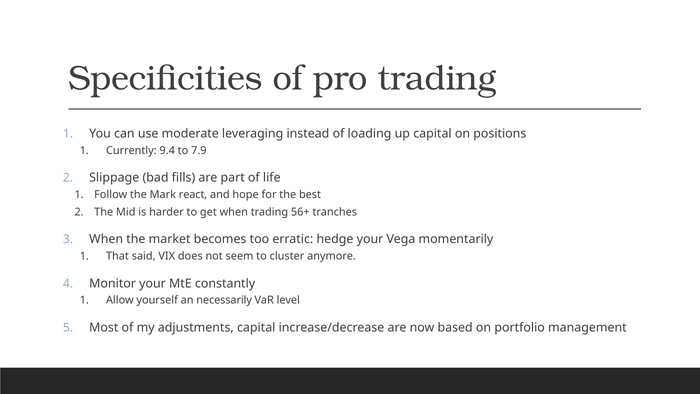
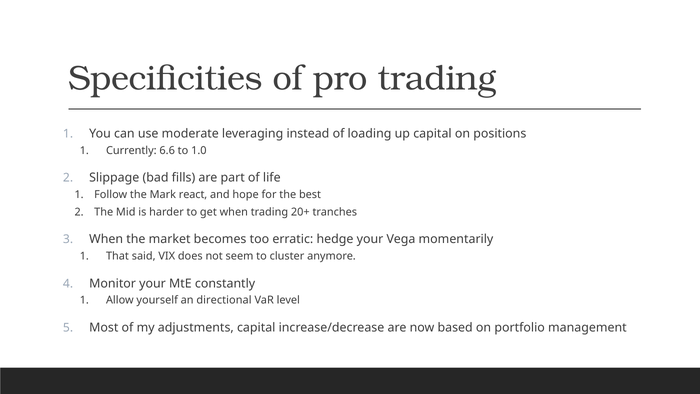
9.4: 9.4 -> 6.6
7.9: 7.9 -> 1.0
56+: 56+ -> 20+
necessarily: necessarily -> directional
